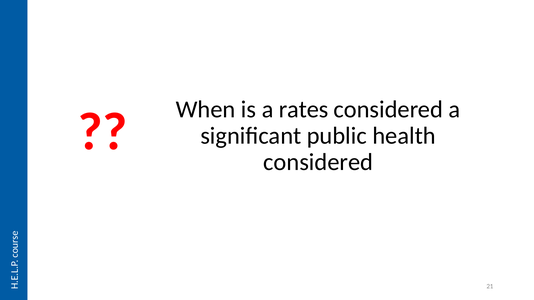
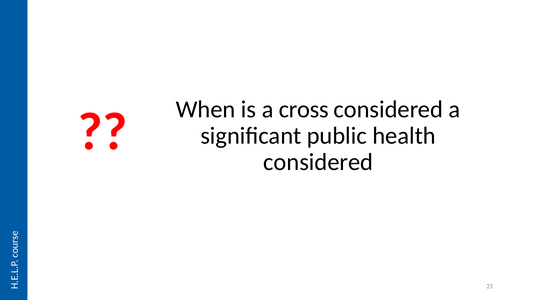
rates: rates -> cross
